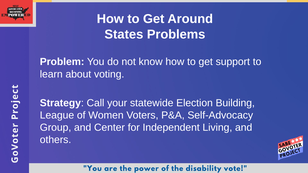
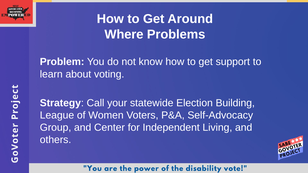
States: States -> Where
